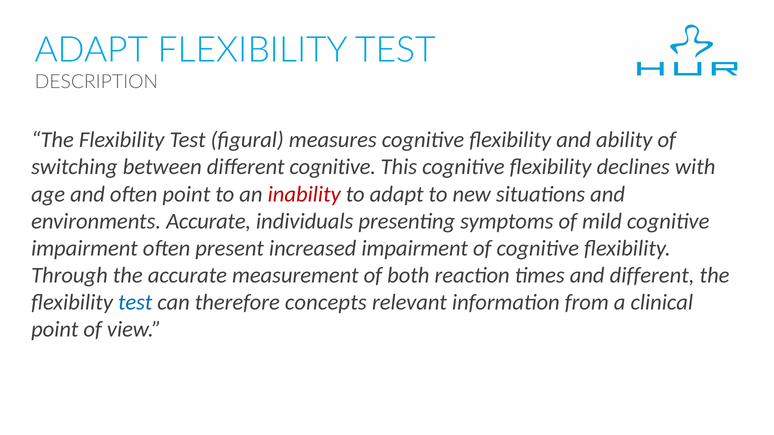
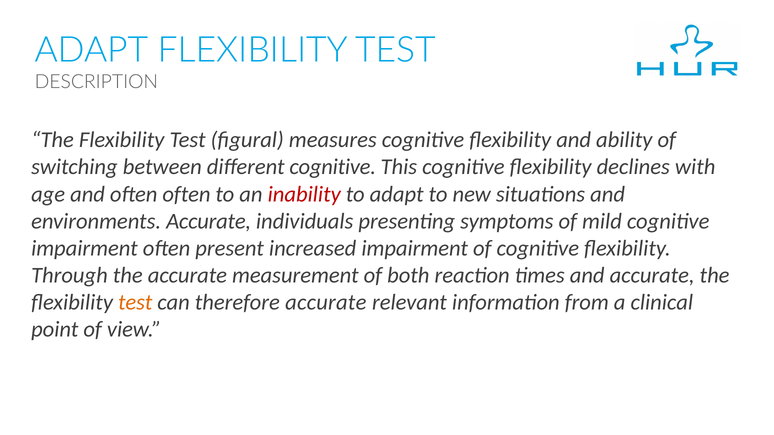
often point: point -> often
and different: different -> accurate
test at (135, 303) colour: blue -> orange
therefore concepts: concepts -> accurate
